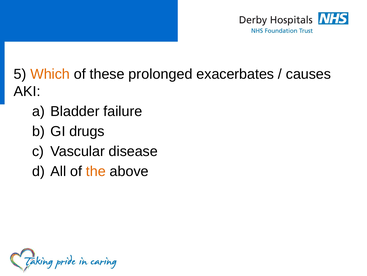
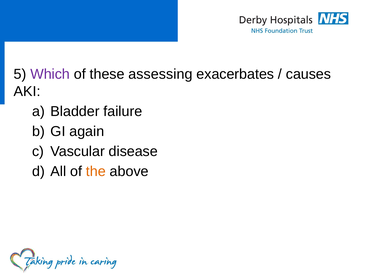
Which colour: orange -> purple
prolonged: prolonged -> assessing
drugs: drugs -> again
